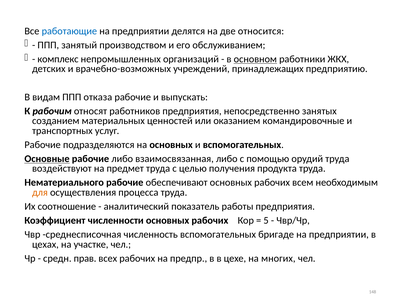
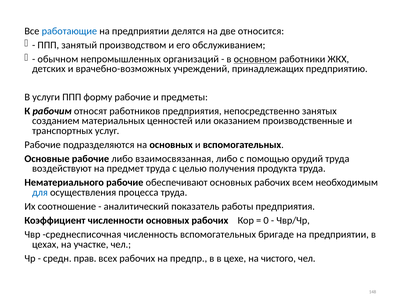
комплекс: комплекс -> обычном
видам: видам -> услуги
отказа: отказа -> форму
выпускать: выпускать -> предметы
командировочные: командировочные -> производственные
Основные underline: present -> none
для colour: orange -> blue
5: 5 -> 0
многих: многих -> чистого
